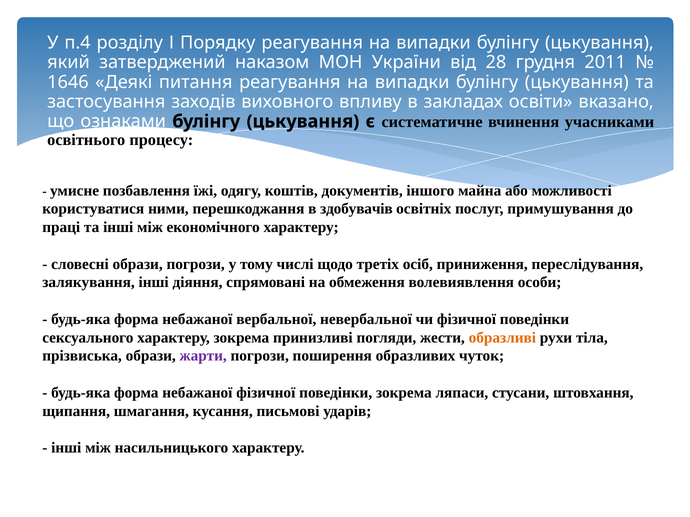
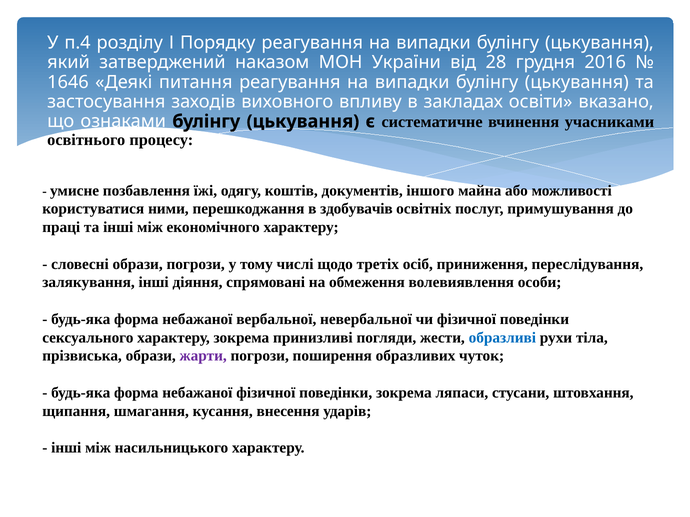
2011: 2011 -> 2016
образливі colour: orange -> blue
письмові: письмові -> внесення
